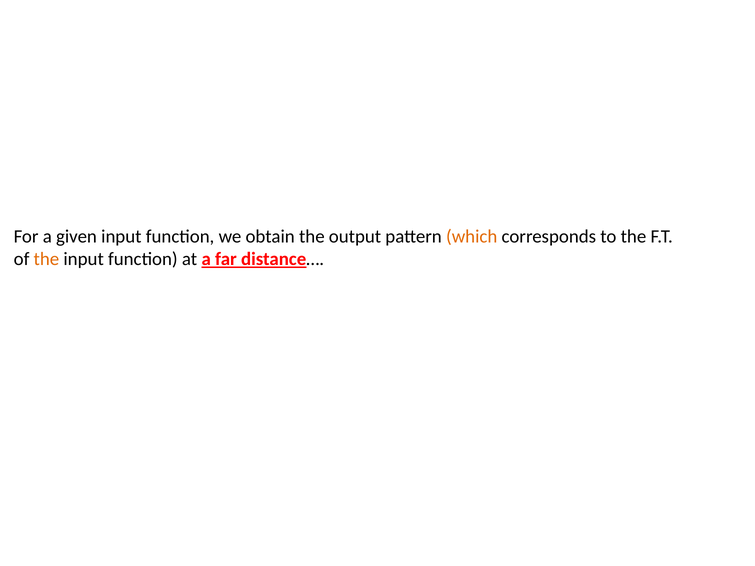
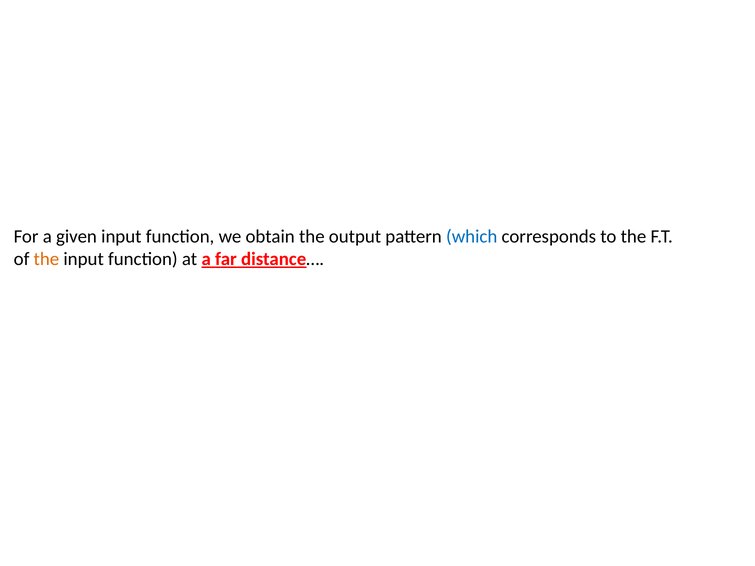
which colour: orange -> blue
